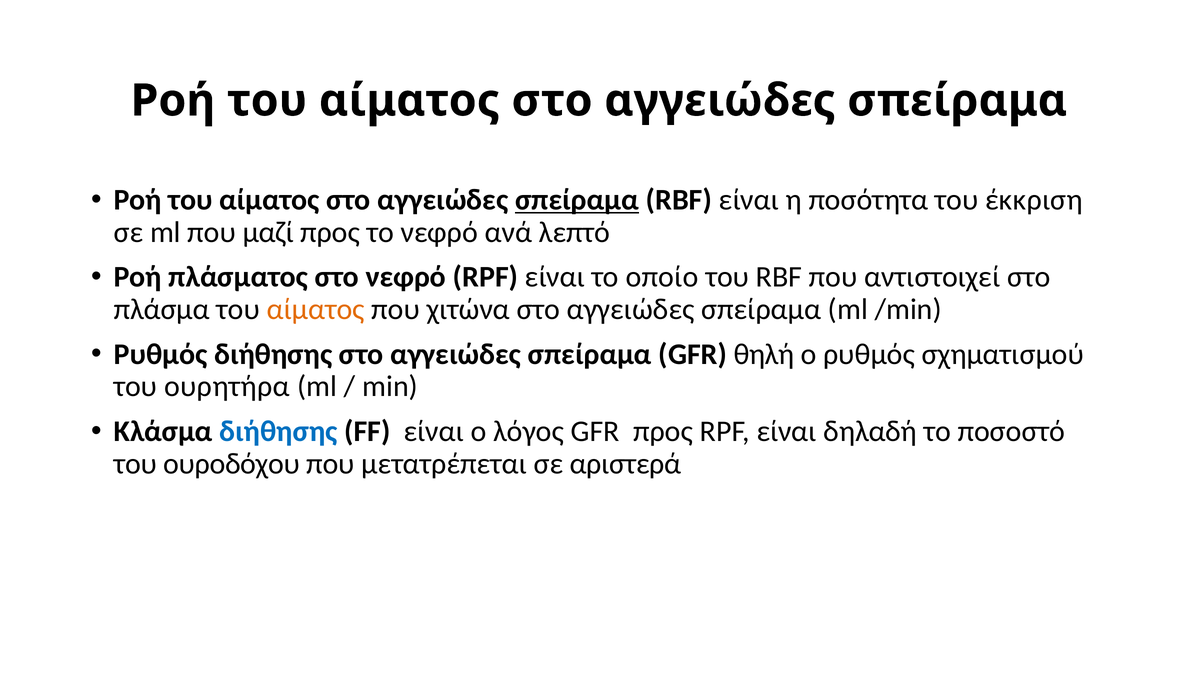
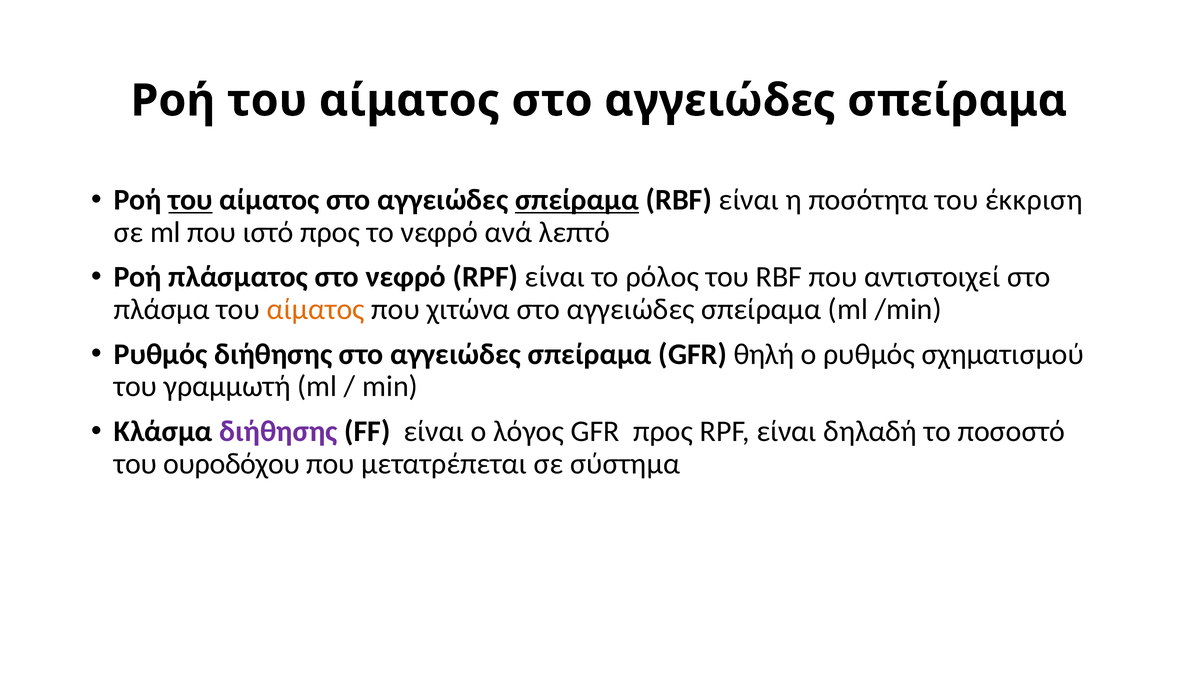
του at (190, 200) underline: none -> present
μαζί: μαζί -> ιστό
οποίο: οποίο -> ρόλος
ουρητήρα: ουρητήρα -> γραμμωτή
διήθησης at (278, 431) colour: blue -> purple
αριστερά: αριστερά -> σύστημα
